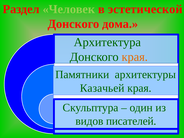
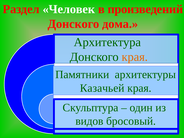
Человек colour: light green -> white
эстетической: эстетической -> произведений
писателей: писателей -> бросовый
